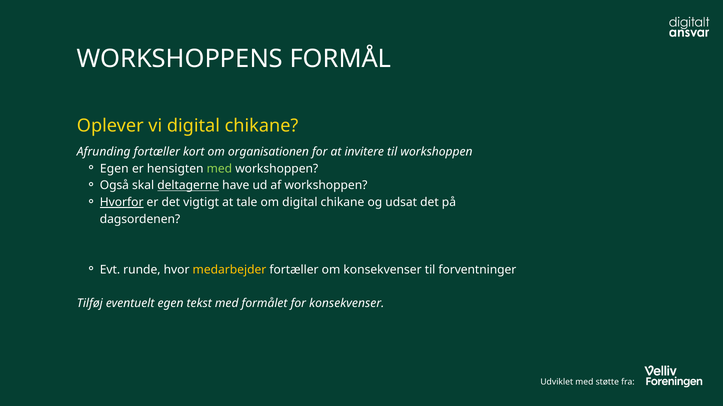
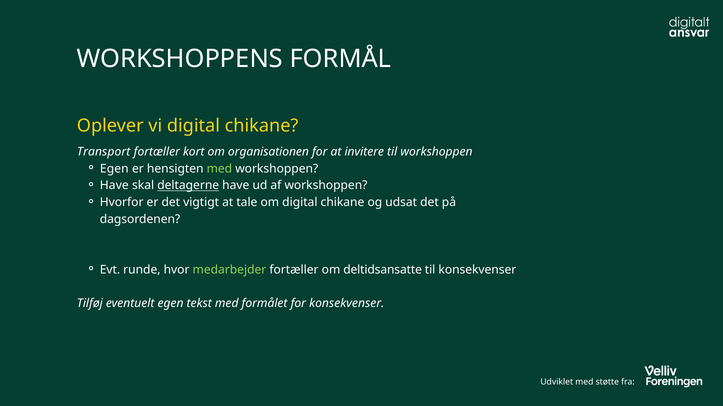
Afrunding: Afrunding -> Transport
Også at (114, 186): Også -> Have
Hvorfor underline: present -> none
medarbejder colour: yellow -> light green
om konsekvenser: konsekvenser -> deltidsansatte
til forventninger: forventninger -> konsekvenser
